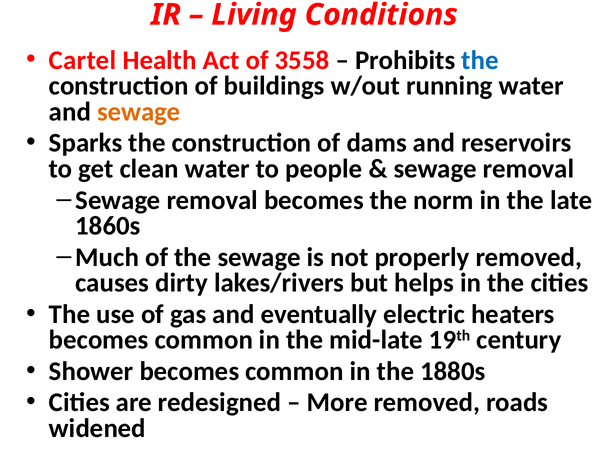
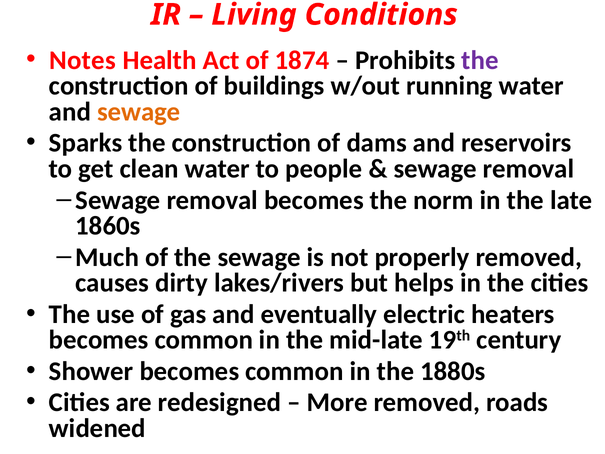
Cartel: Cartel -> Notes
3558: 3558 -> 1874
the at (480, 60) colour: blue -> purple
